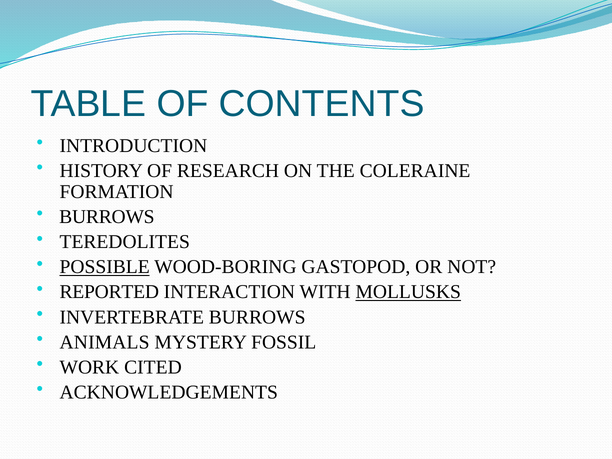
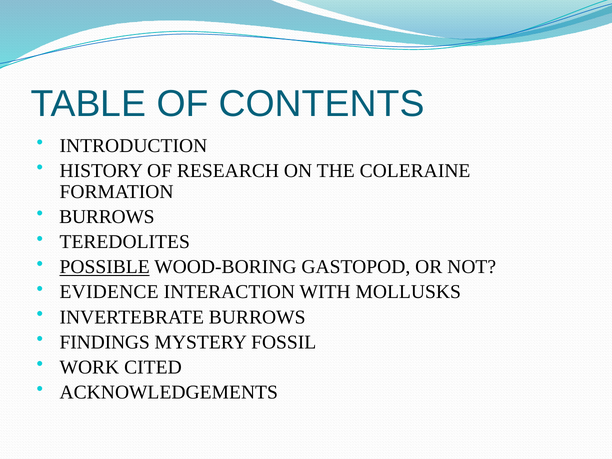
REPORTED: REPORTED -> EVIDENCE
MOLLUSKS underline: present -> none
ANIMALS: ANIMALS -> FINDINGS
